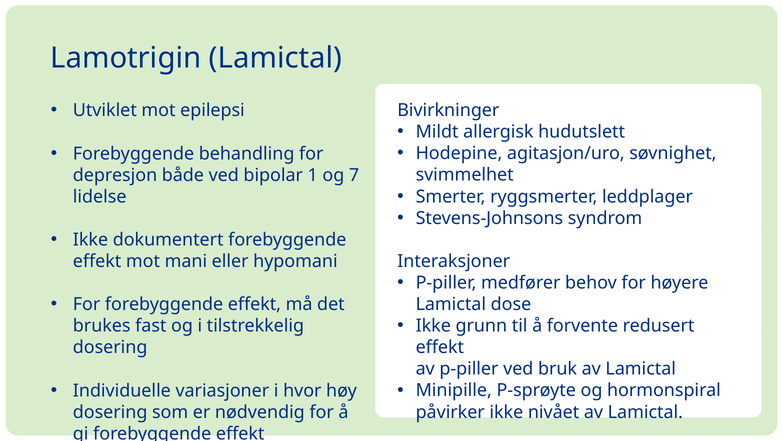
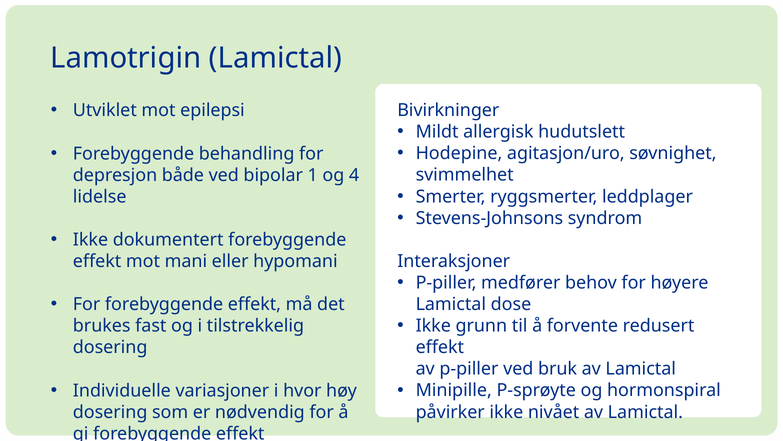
7: 7 -> 4
